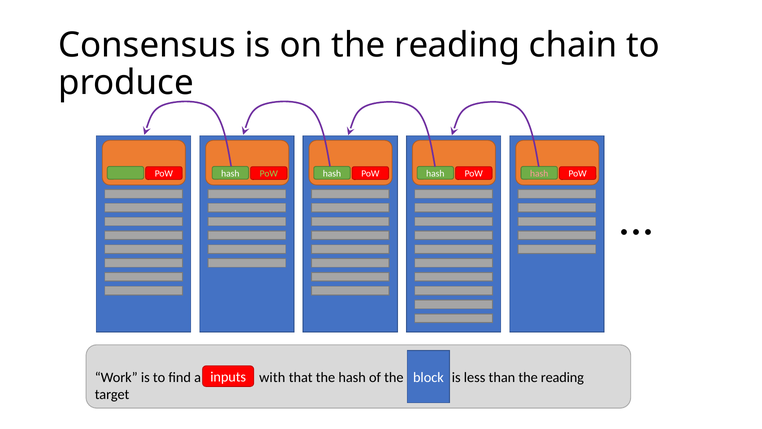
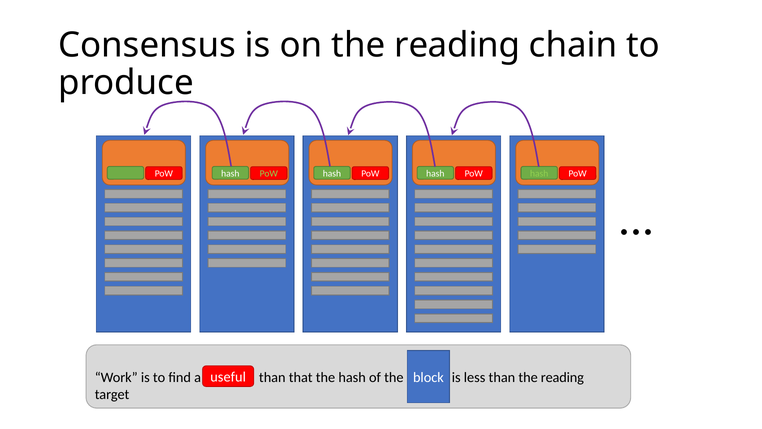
hash at (539, 173) colour: pink -> light green
inputs: inputs -> useful
a with: with -> than
